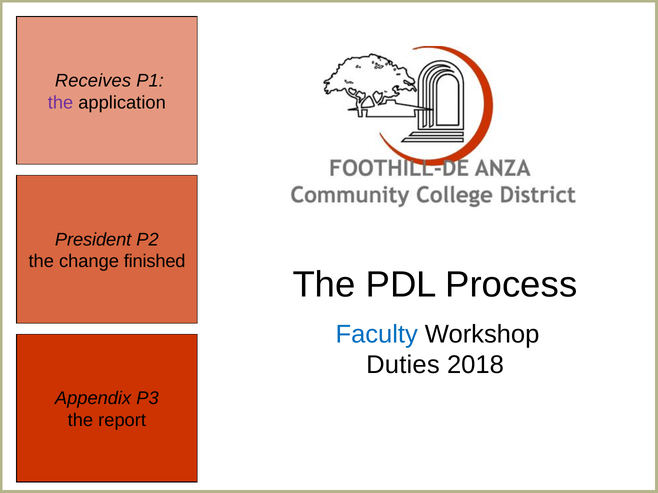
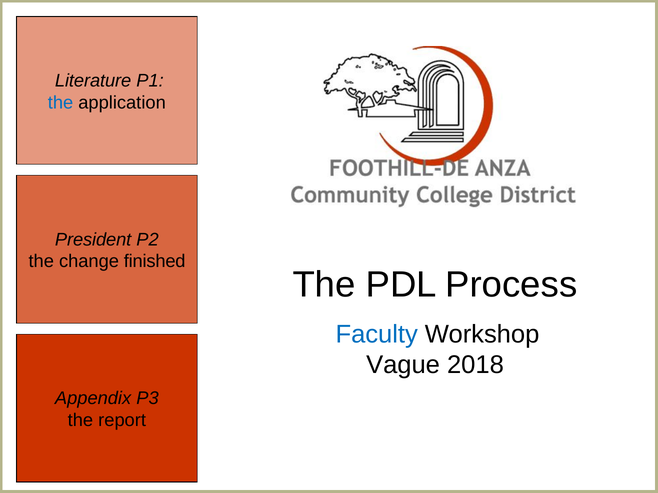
Receives: Receives -> Literature
the at (61, 103) colour: purple -> blue
Duties: Duties -> Vague
